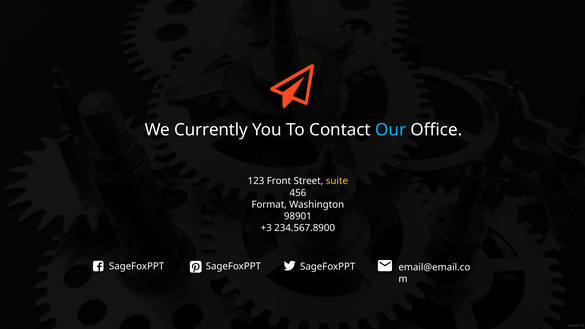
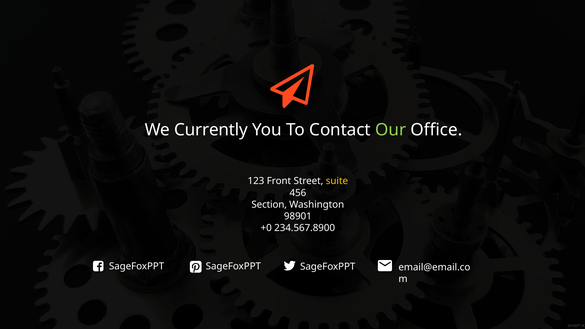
Our colour: light blue -> light green
Format: Format -> Section
+3: +3 -> +0
